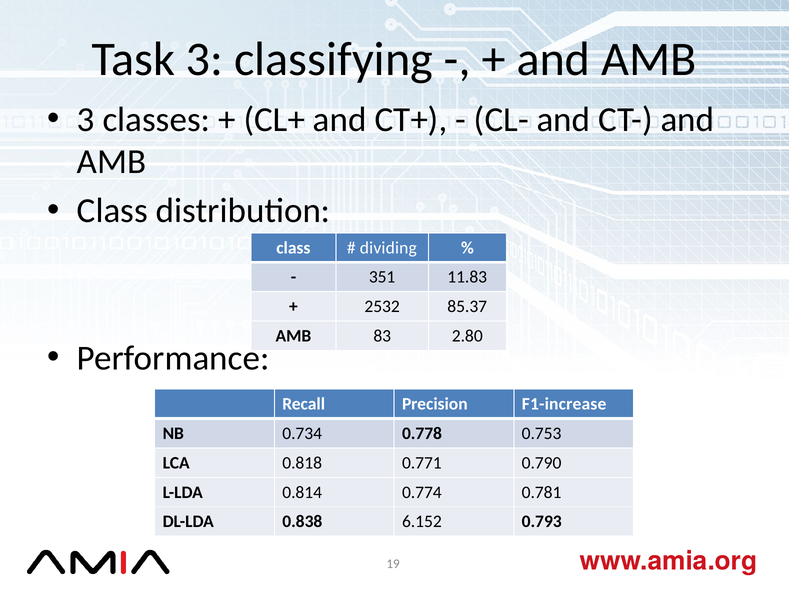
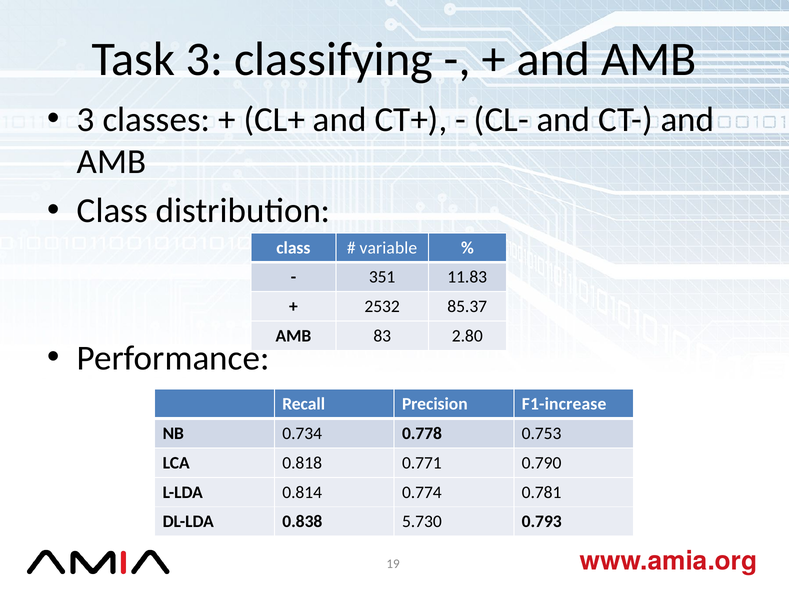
dividing: dividing -> variable
6.152: 6.152 -> 5.730
